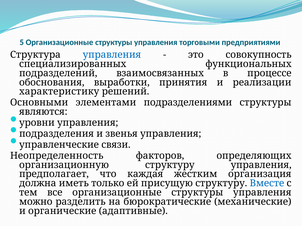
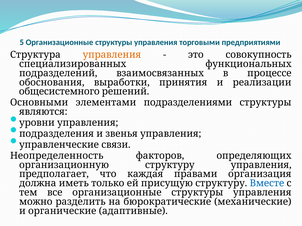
управления at (112, 55) colour: blue -> orange
характеристику: характеристику -> общесистемного
жестким: жестким -> правами
